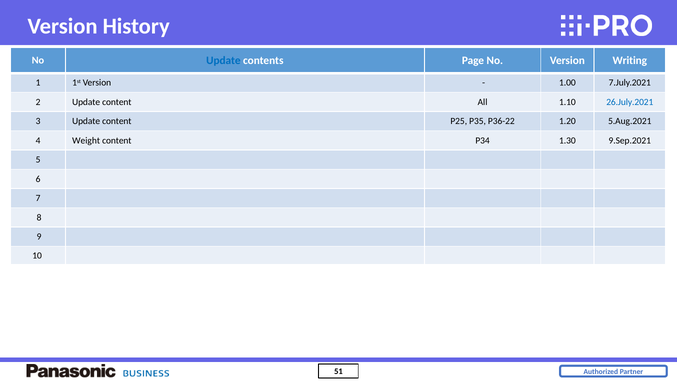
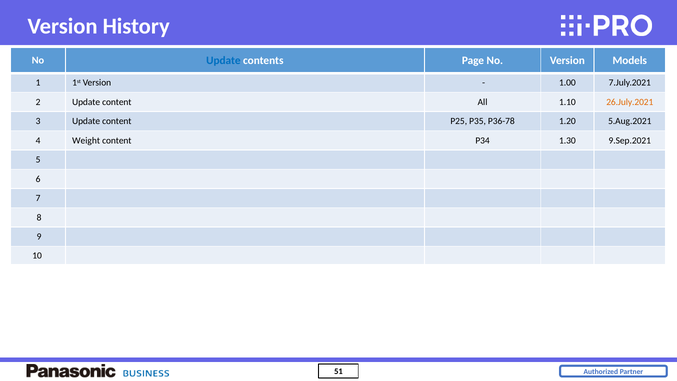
Writing: Writing -> Models
26.July.2021 colour: blue -> orange
P36-22: P36-22 -> P36-78
